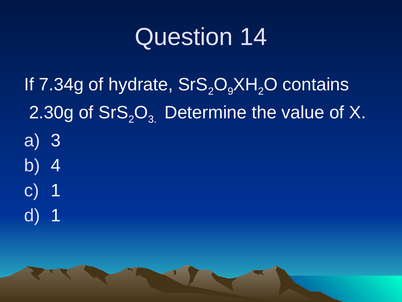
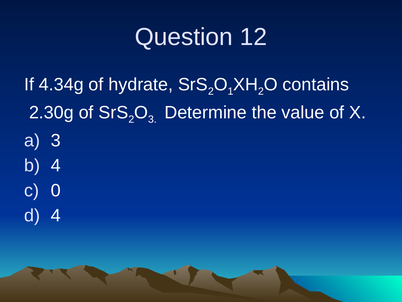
14: 14 -> 12
7.34g: 7.34g -> 4.34g
9: 9 -> 1
1 at (56, 190): 1 -> 0
1 at (56, 215): 1 -> 4
